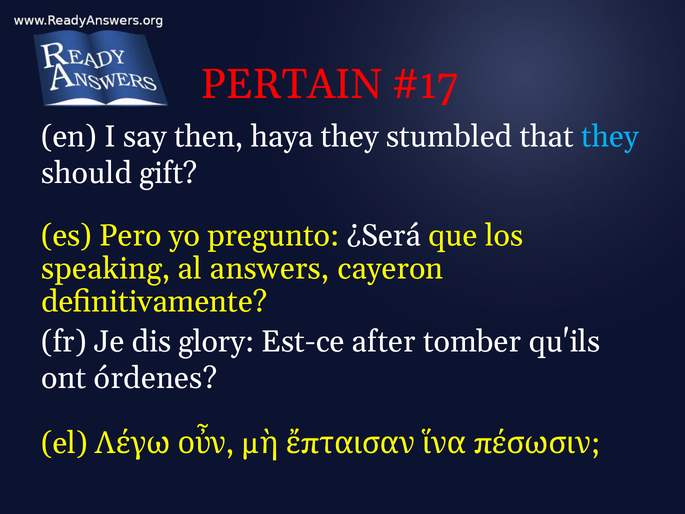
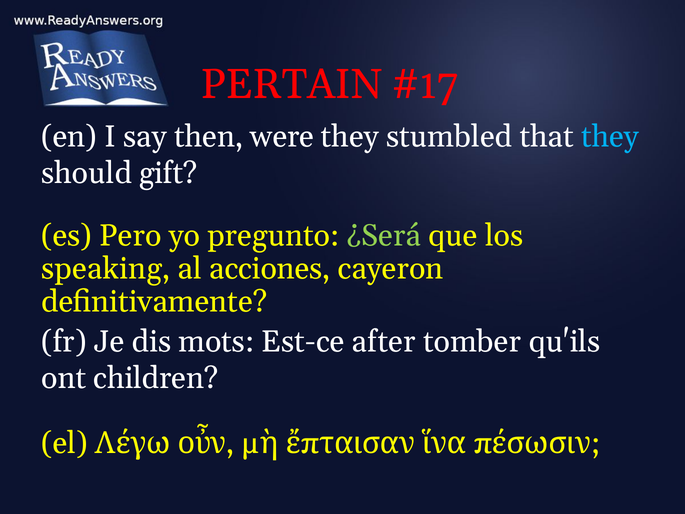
haya: haya -> were
¿Será colour: white -> light green
answers: answers -> acciones
glory: glory -> mots
órdenes: órdenes -> children
